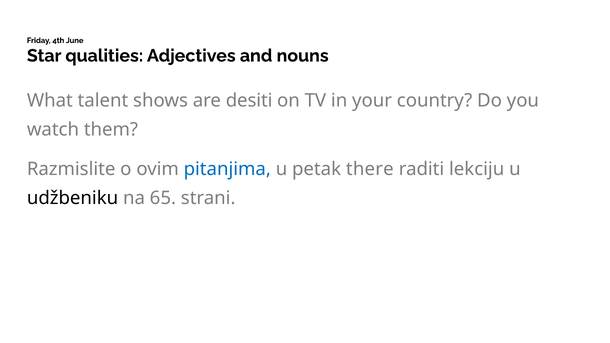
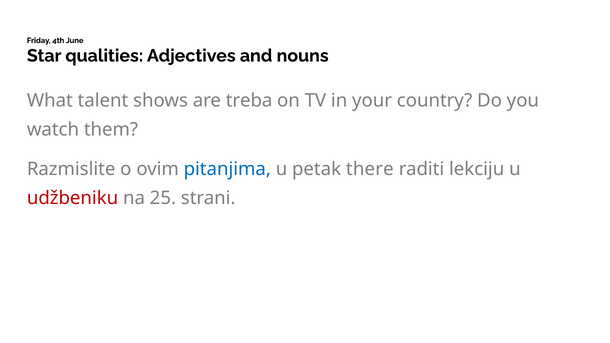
desiti: desiti -> treba
udžbeniku colour: black -> red
65: 65 -> 25
